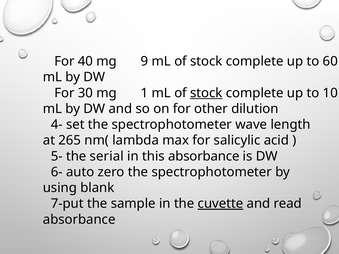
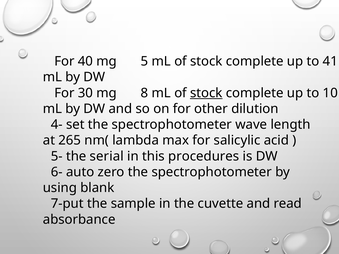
9: 9 -> 5
60: 60 -> 41
1: 1 -> 8
this absorbance: absorbance -> procedures
cuvette underline: present -> none
